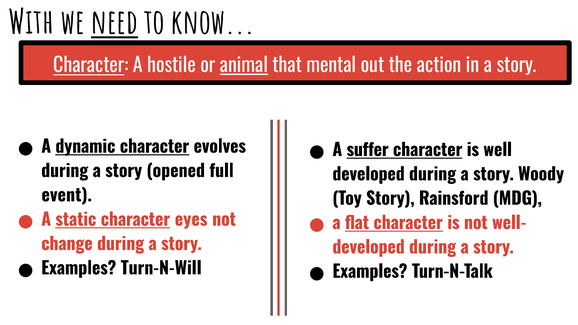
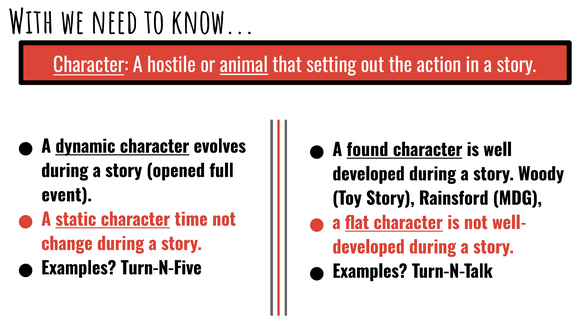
need underline: present -> none
mental: mental -> setting
suffer: suffer -> found
eyes: eyes -> time
Turn-N-Will: Turn-N-Will -> Turn-N-Five
